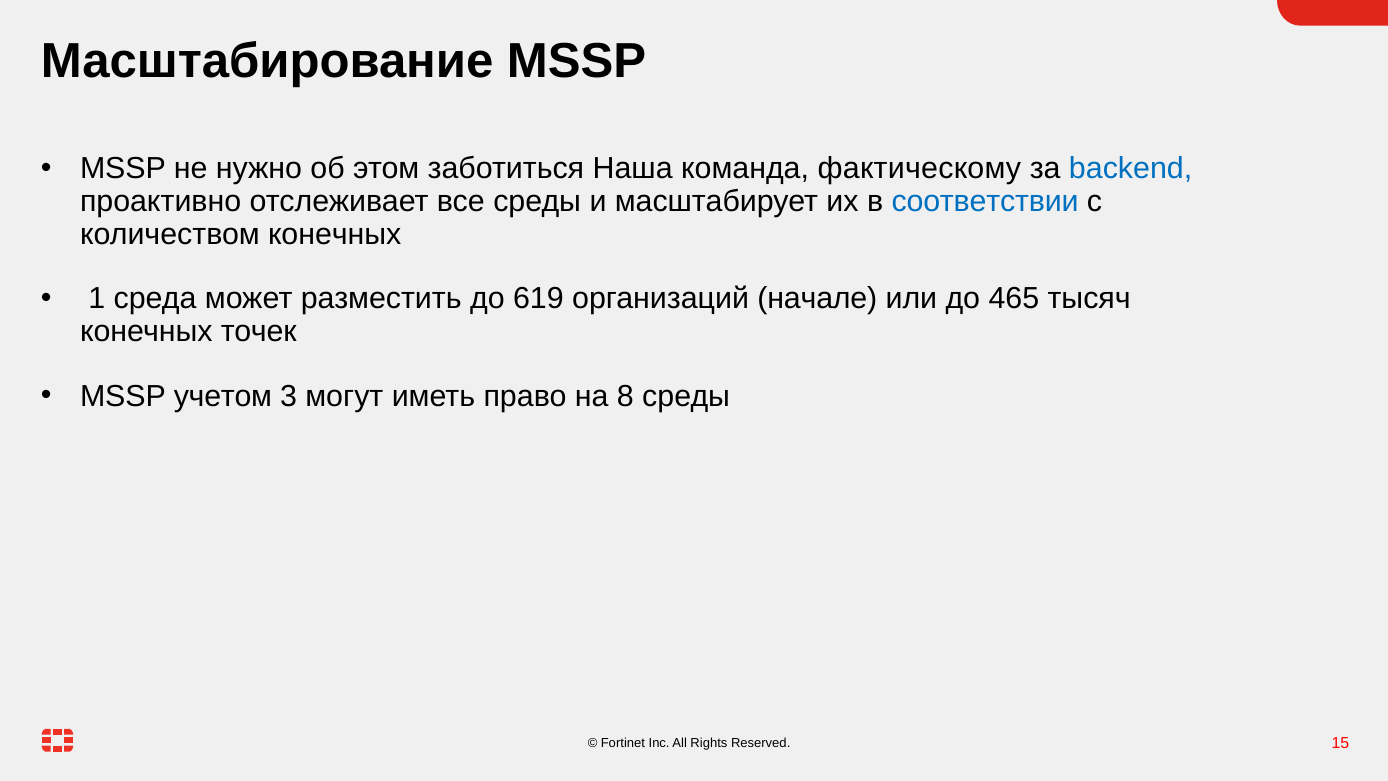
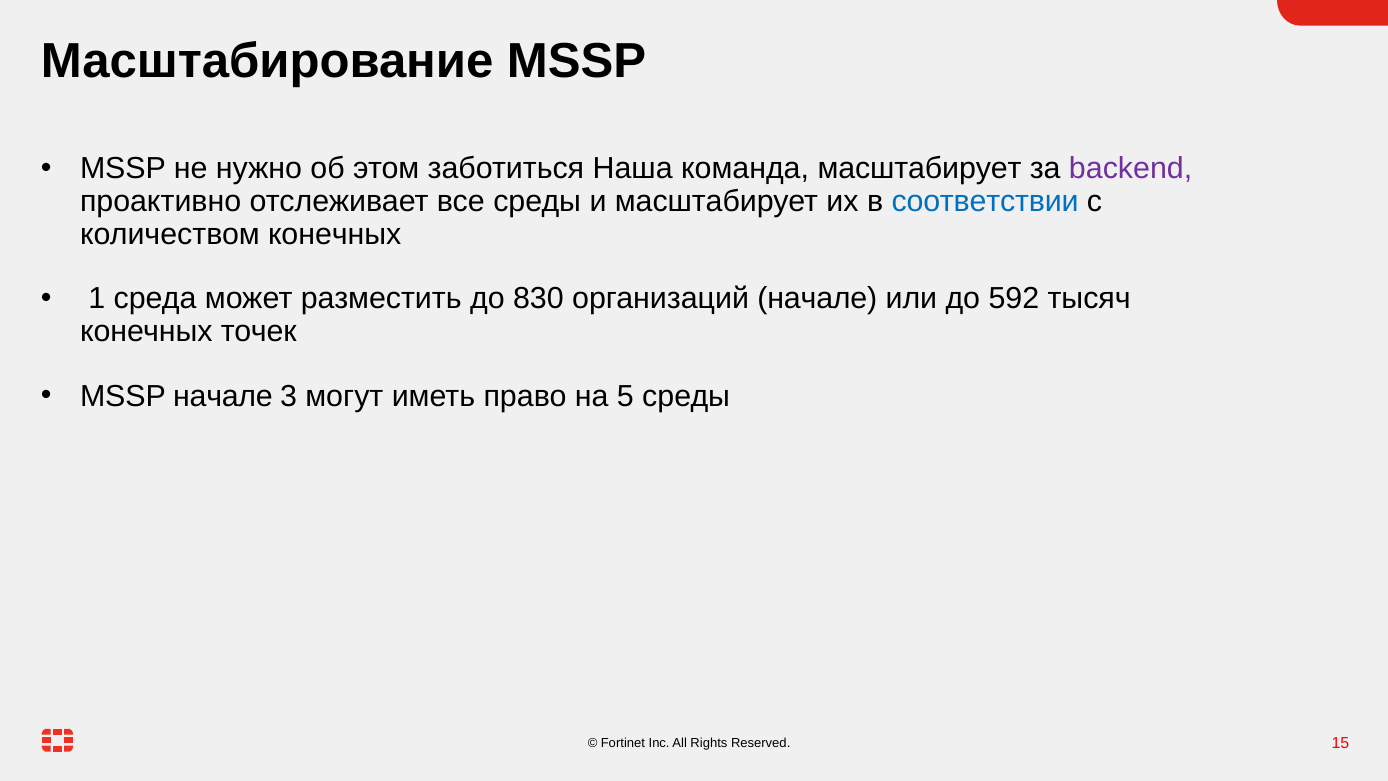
команда фактическому: фактическому -> масштабирует
backend colour: blue -> purple
619: 619 -> 830
465: 465 -> 592
MSSP учетом: учетом -> начале
8: 8 -> 5
